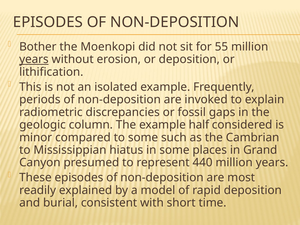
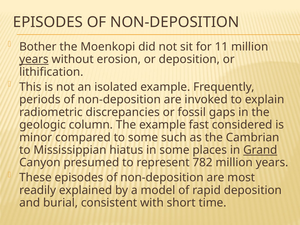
55: 55 -> 11
half: half -> fast
Grand underline: none -> present
440: 440 -> 782
